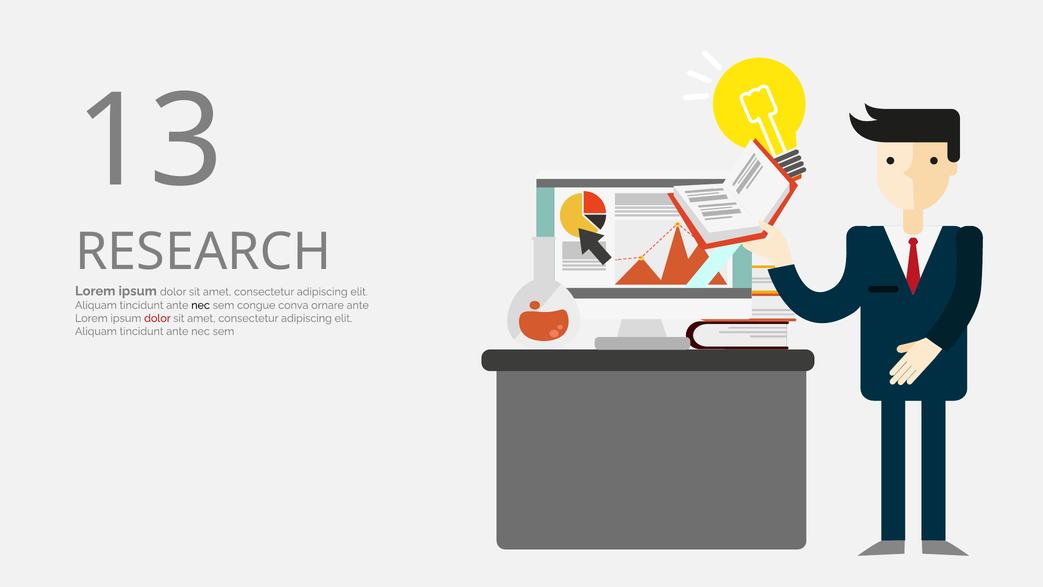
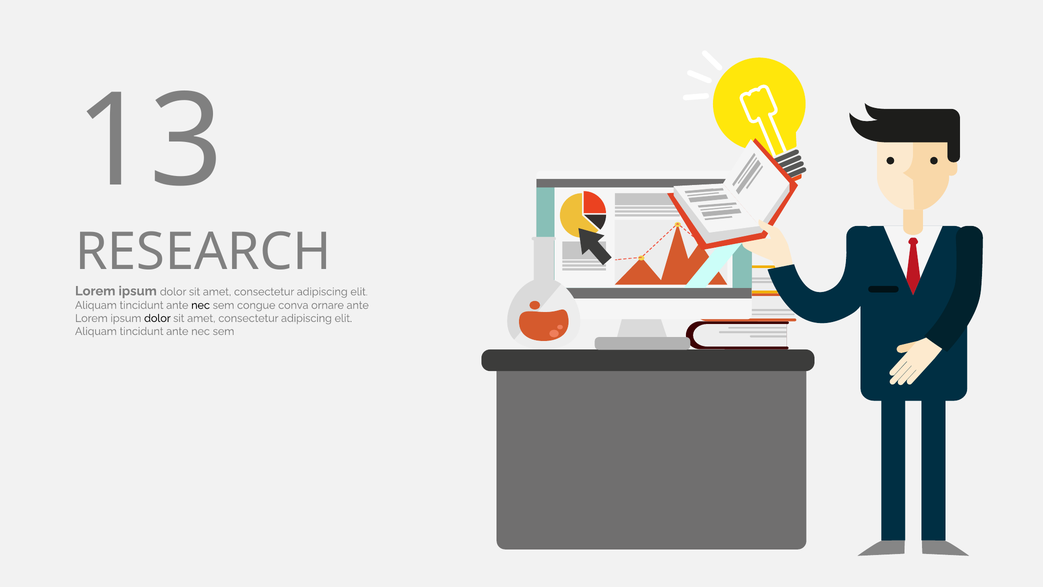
dolor at (157, 318) colour: red -> black
